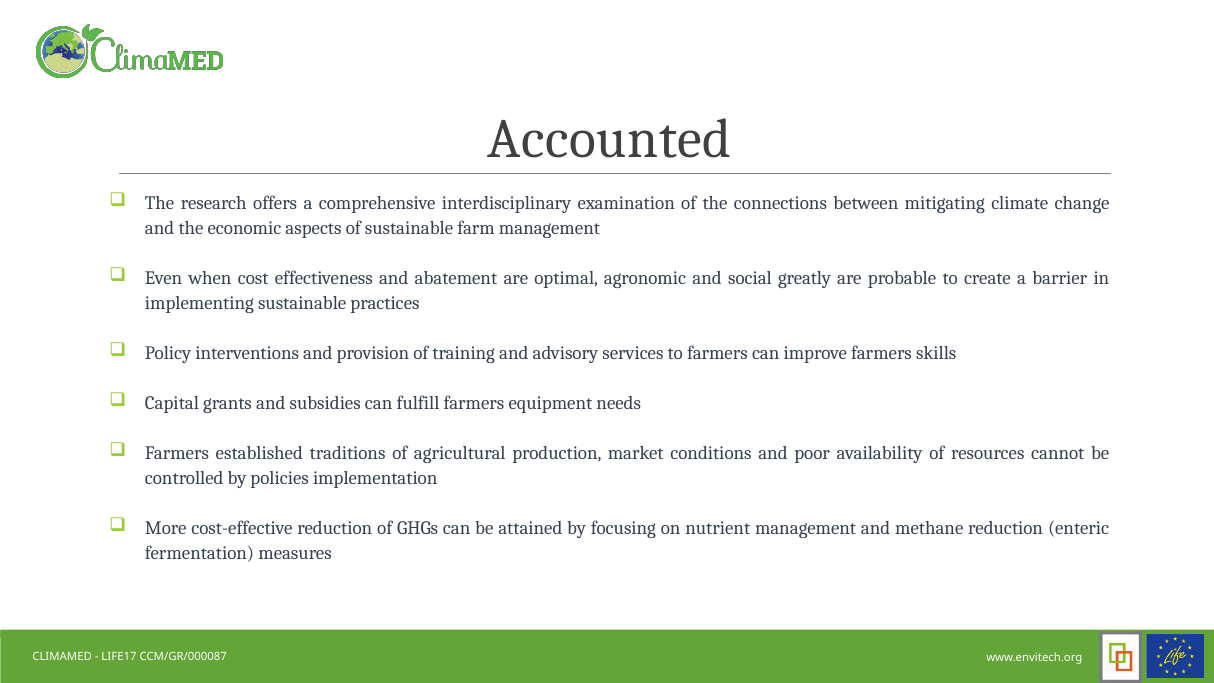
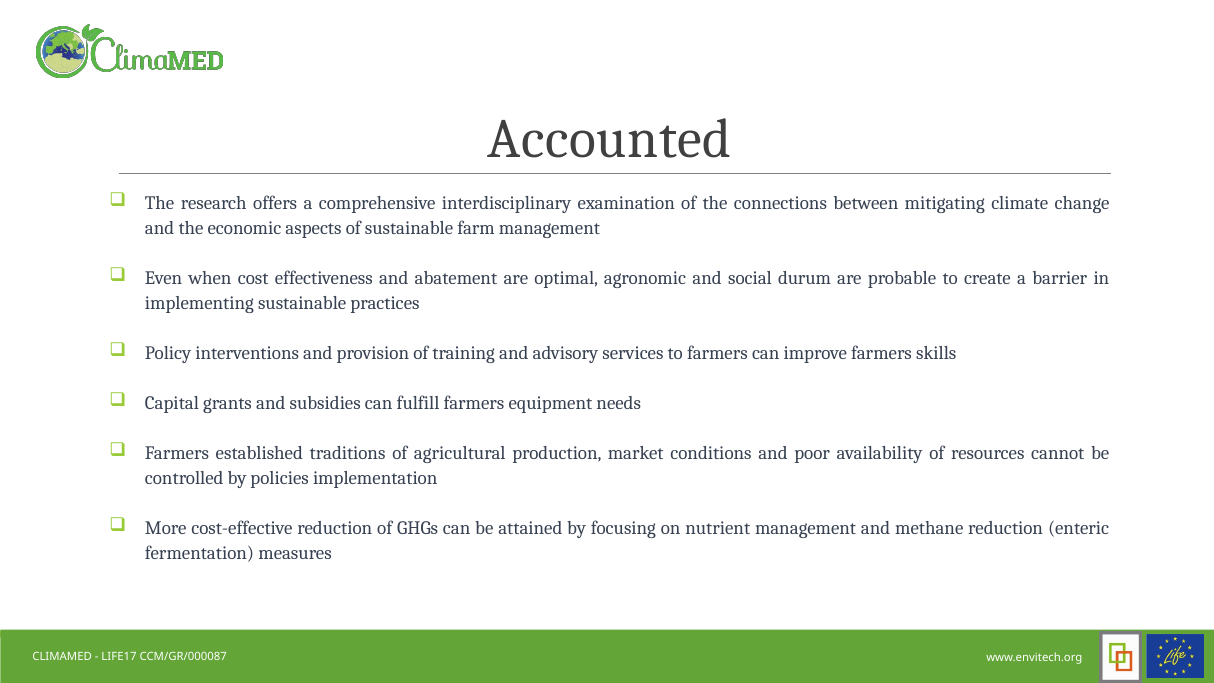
greatly: greatly -> durum
